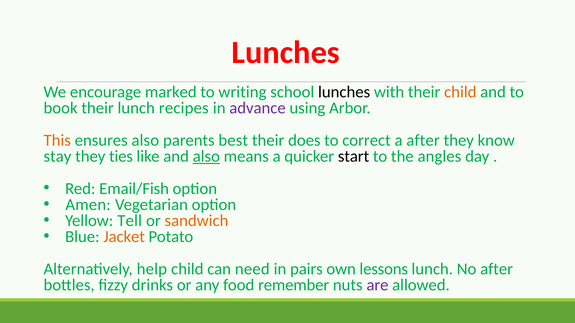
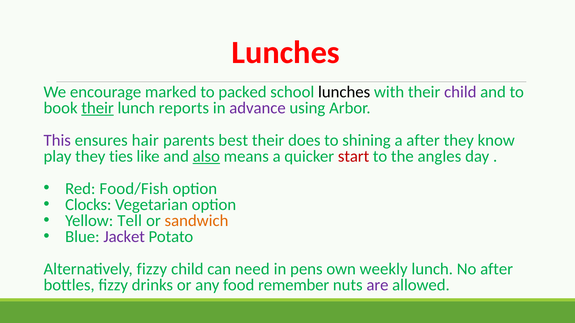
writing: writing -> packed
child at (460, 92) colour: orange -> purple
their at (98, 108) underline: none -> present
recipes: recipes -> reports
This colour: orange -> purple
ensures also: also -> hair
correct: correct -> shining
stay: stay -> play
start colour: black -> red
Email/Fish: Email/Fish -> Food/Fish
Amen: Amen -> Clocks
Jacket colour: orange -> purple
Alternatively help: help -> fizzy
pairs: pairs -> pens
lessons: lessons -> weekly
